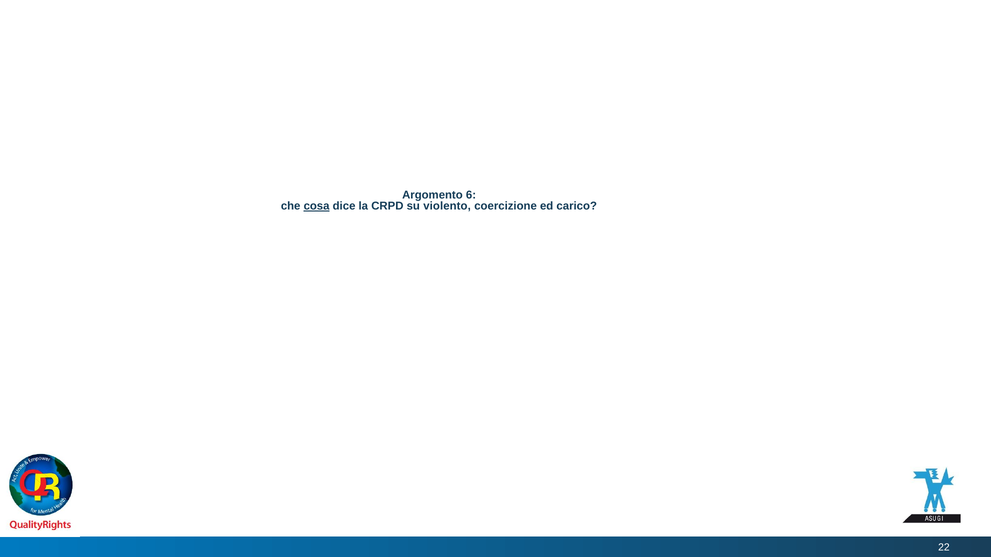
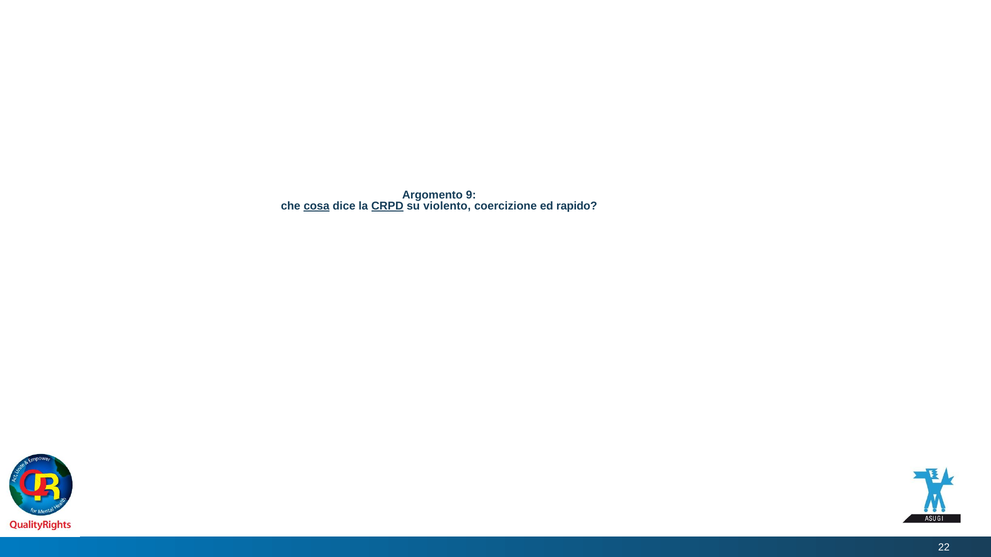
6: 6 -> 9
CRPD underline: none -> present
carico: carico -> rapido
